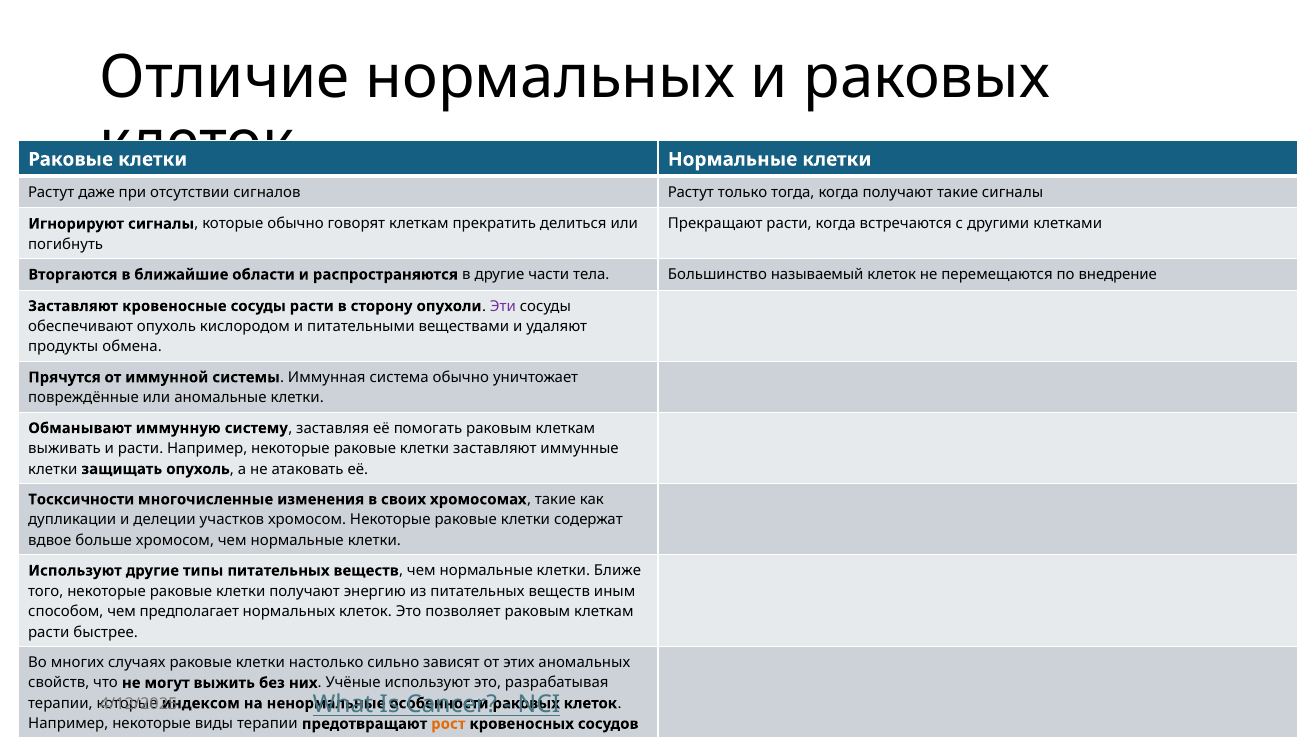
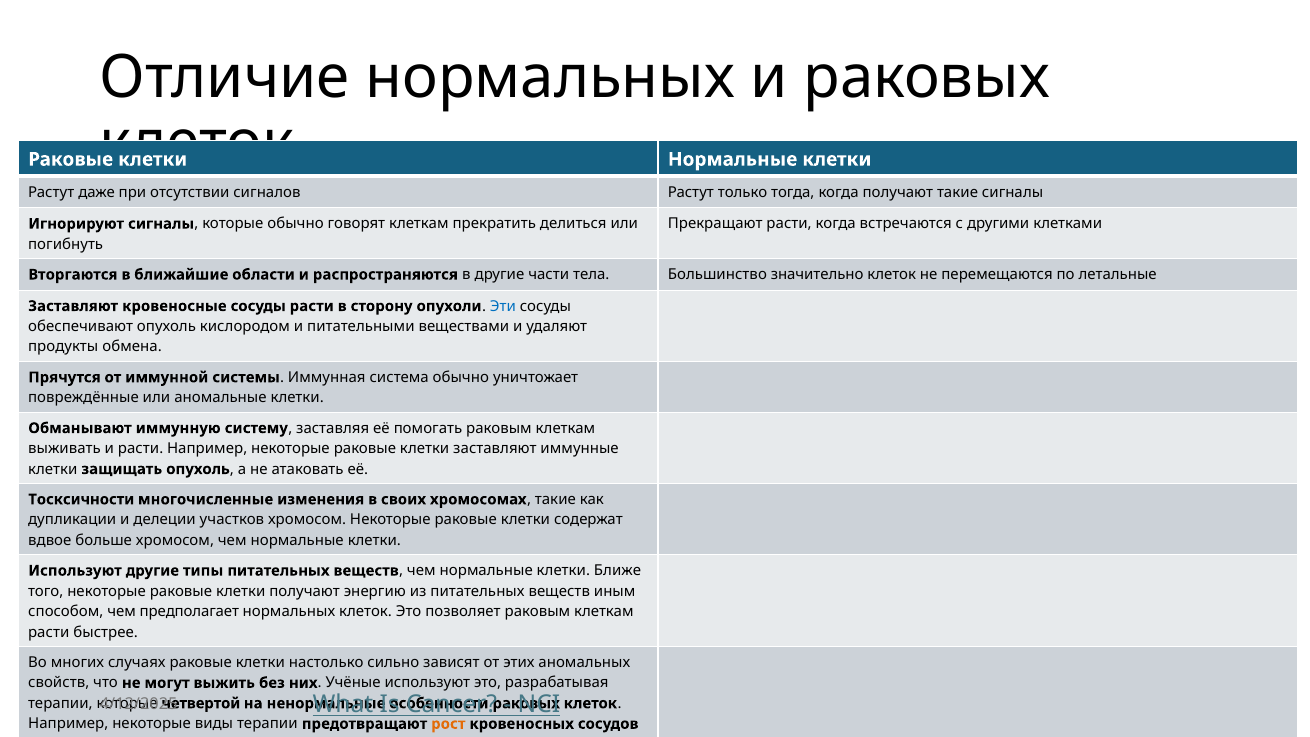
называемый: называемый -> значительно
внедрение: внедрение -> летальные
Эти colour: purple -> blue
индексом: индексом -> четвертой
